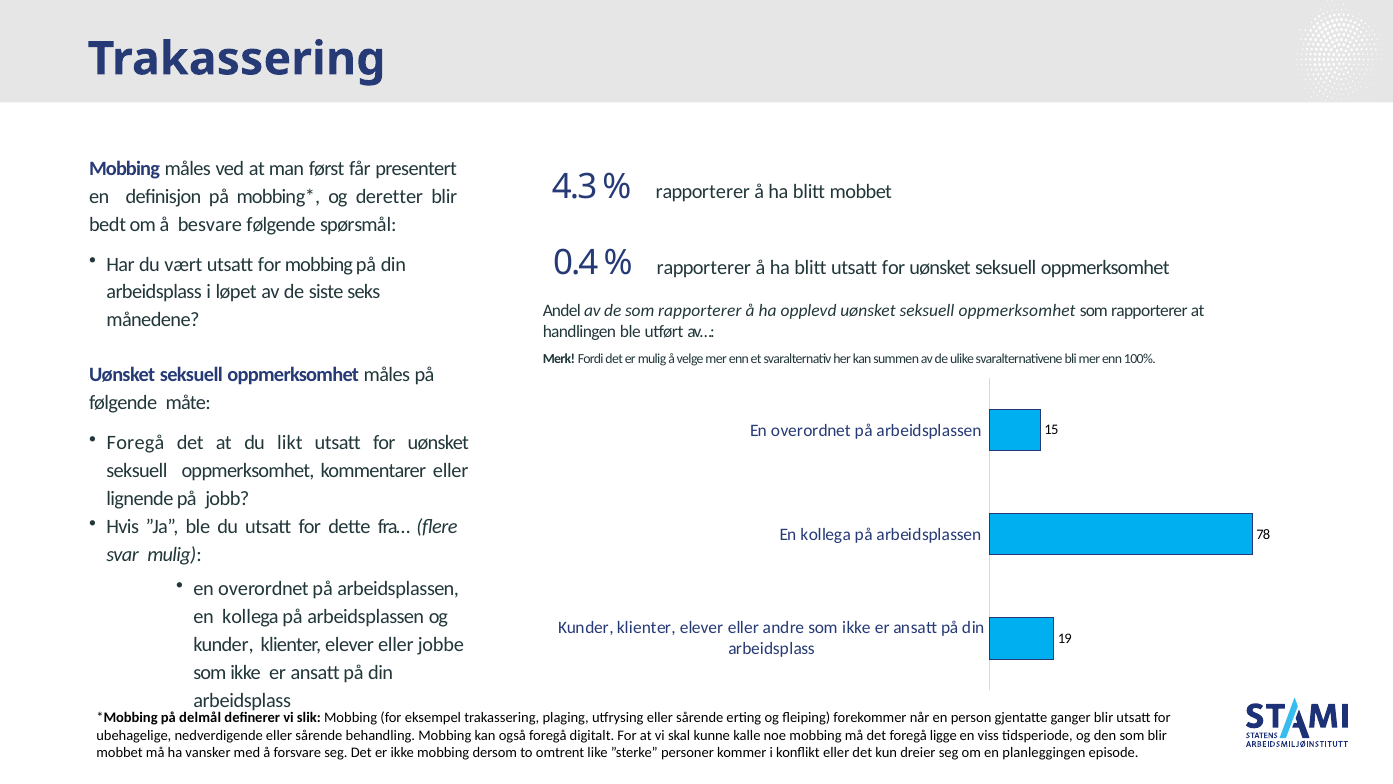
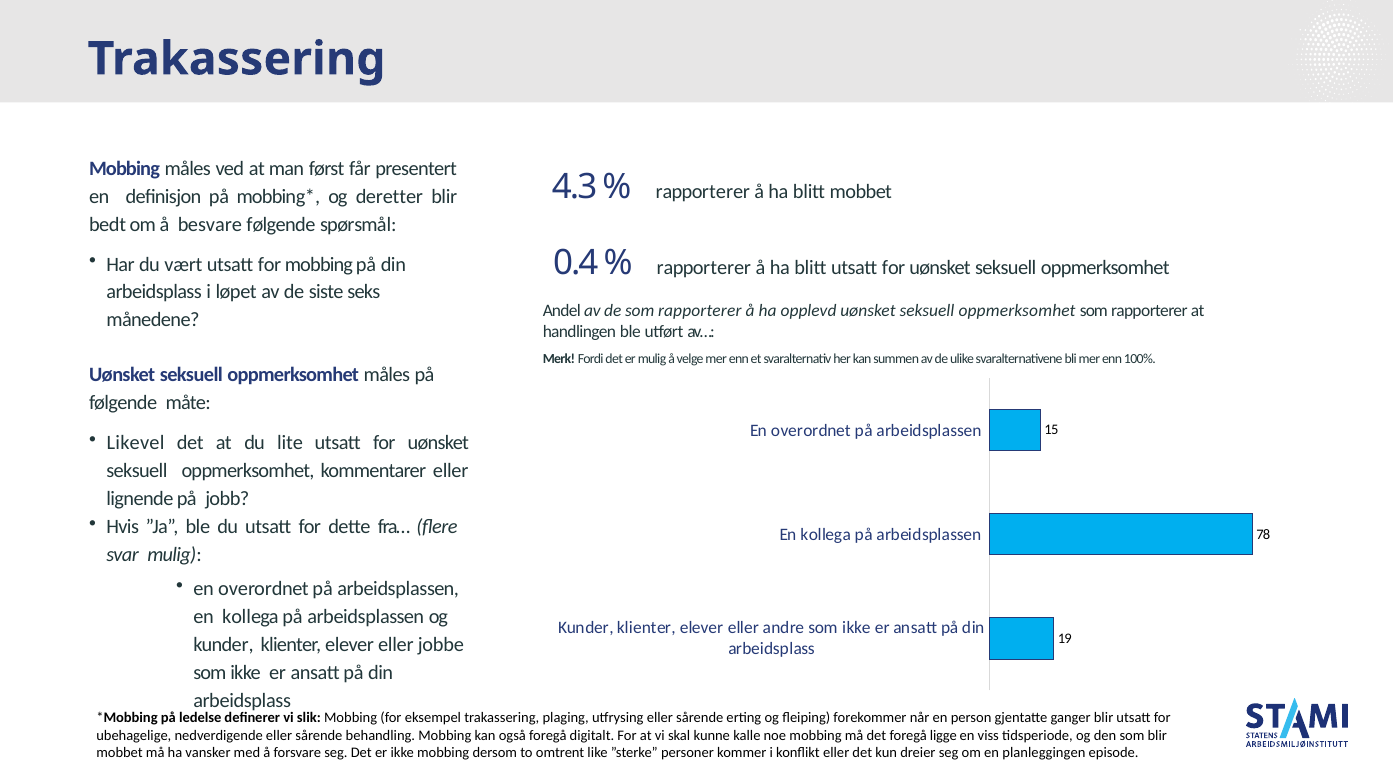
Foregå at (136, 443): Foregå -> Likevel
likt: likt -> lite
delmål: delmål -> ledelse
